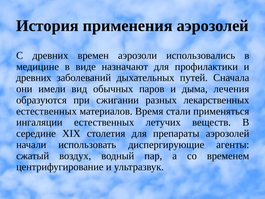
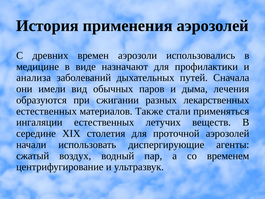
древних at (34, 78): древних -> анализа
Время: Время -> Также
препараты: препараты -> проточной
